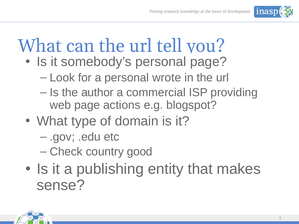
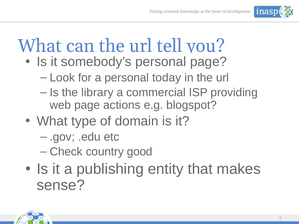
wrote: wrote -> today
author: author -> library
